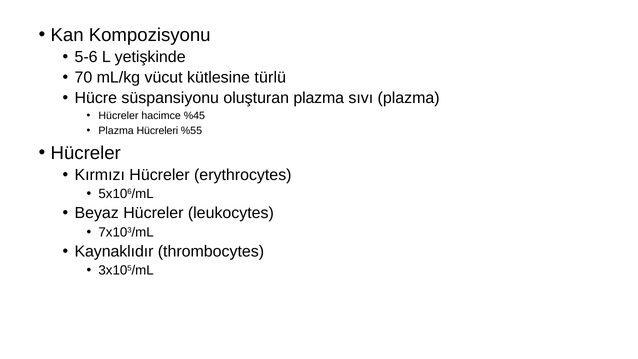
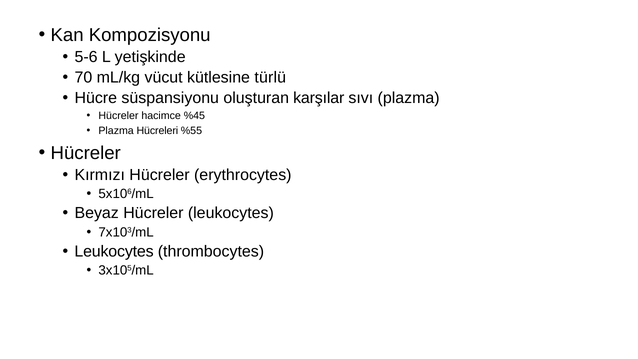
oluşturan plazma: plazma -> karşılar
Kaynaklıdır at (114, 251): Kaynaklıdır -> Leukocytes
